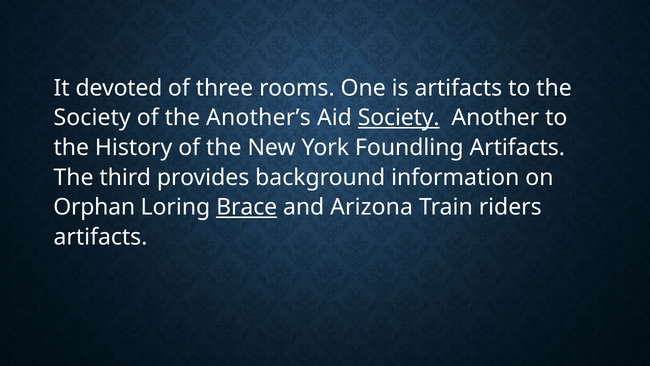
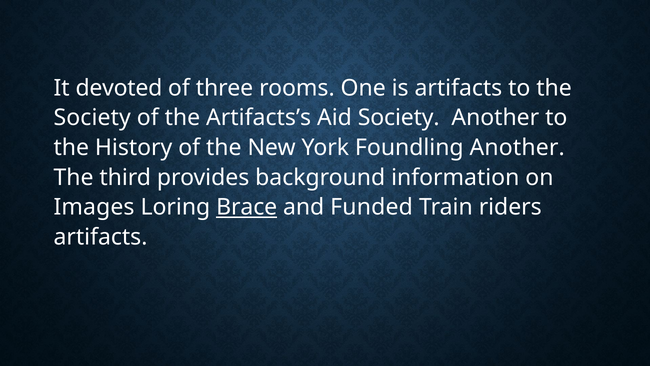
Another’s: Another’s -> Artifacts’s
Society at (399, 118) underline: present -> none
Foundling Artifacts: Artifacts -> Another
Orphan: Orphan -> Images
Arizona: Arizona -> Funded
